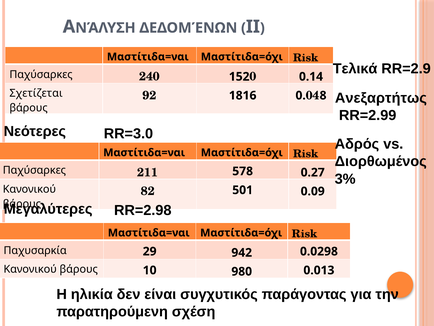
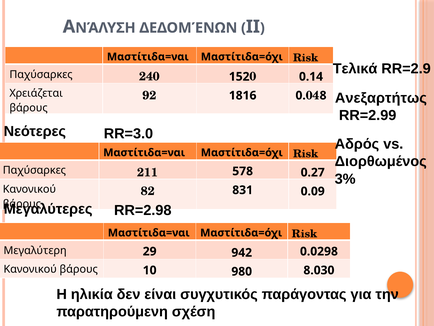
Σχετίζεται: Σχετίζεται -> Χρειάζεται
501: 501 -> 831
Παχυσαρκία: Παχυσαρκία -> Μεγαλύτερη
0.013: 0.013 -> 8.030
